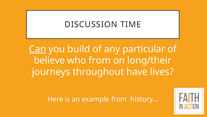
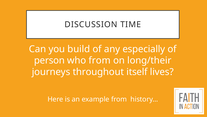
Can underline: present -> none
particular: particular -> especially
believe: believe -> person
have: have -> itself
